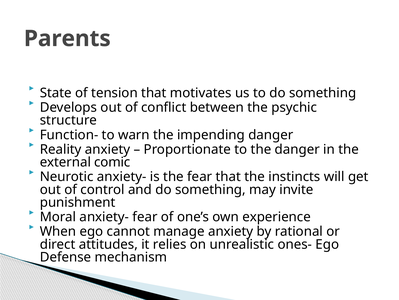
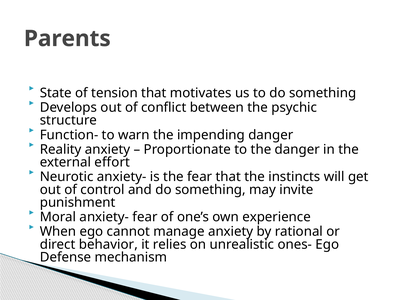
comic: comic -> effort
attitudes: attitudes -> behavior
